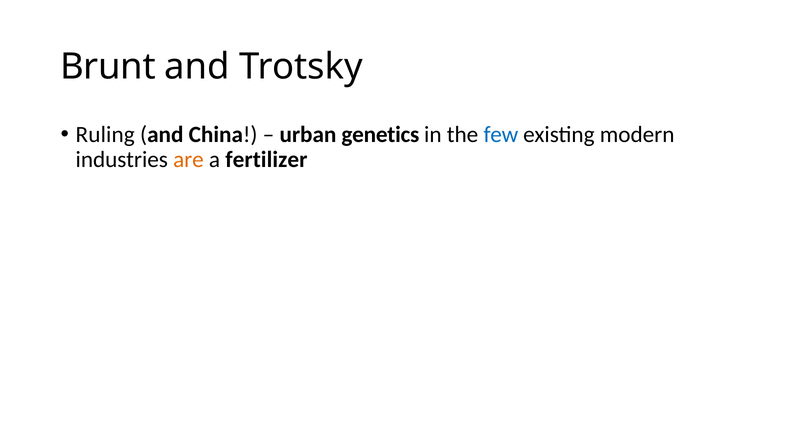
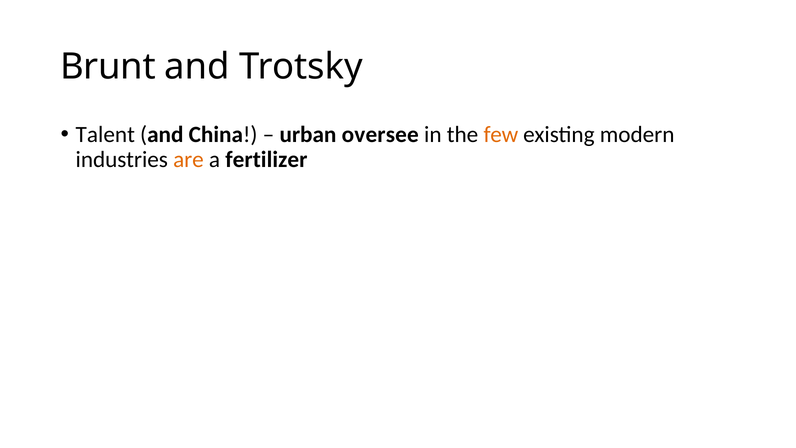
Ruling: Ruling -> Talent
genetics: genetics -> oversee
few colour: blue -> orange
